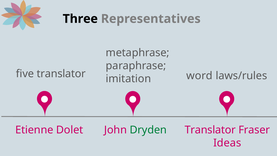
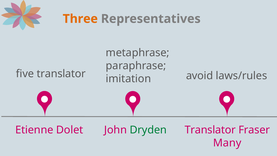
Three colour: black -> orange
word: word -> avoid
Ideas: Ideas -> Many
